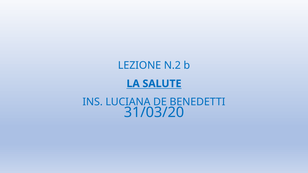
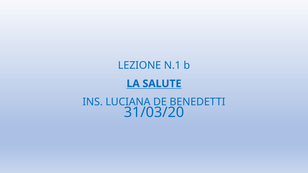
N.2: N.2 -> N.1
